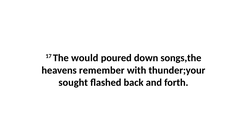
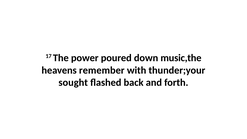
would: would -> power
songs,the: songs,the -> music,the
